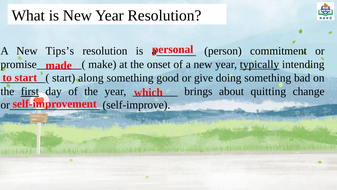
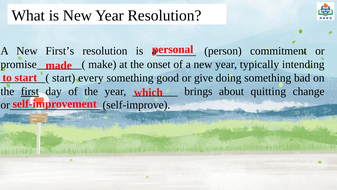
Tips’s: Tips’s -> First’s
typically underline: present -> none
along: along -> every
